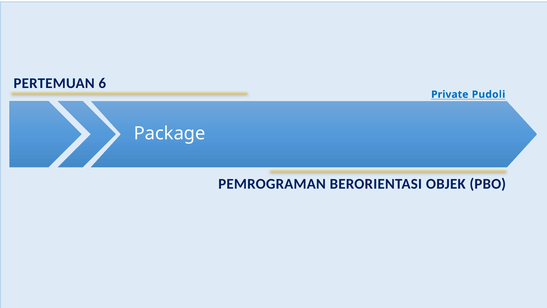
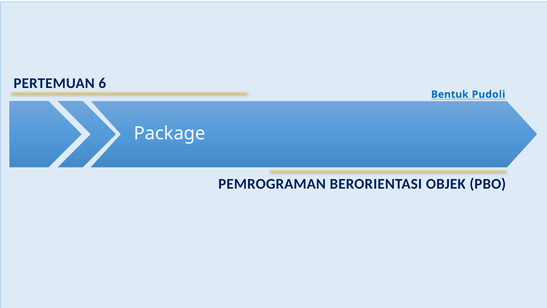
Private: Private -> Bentuk
